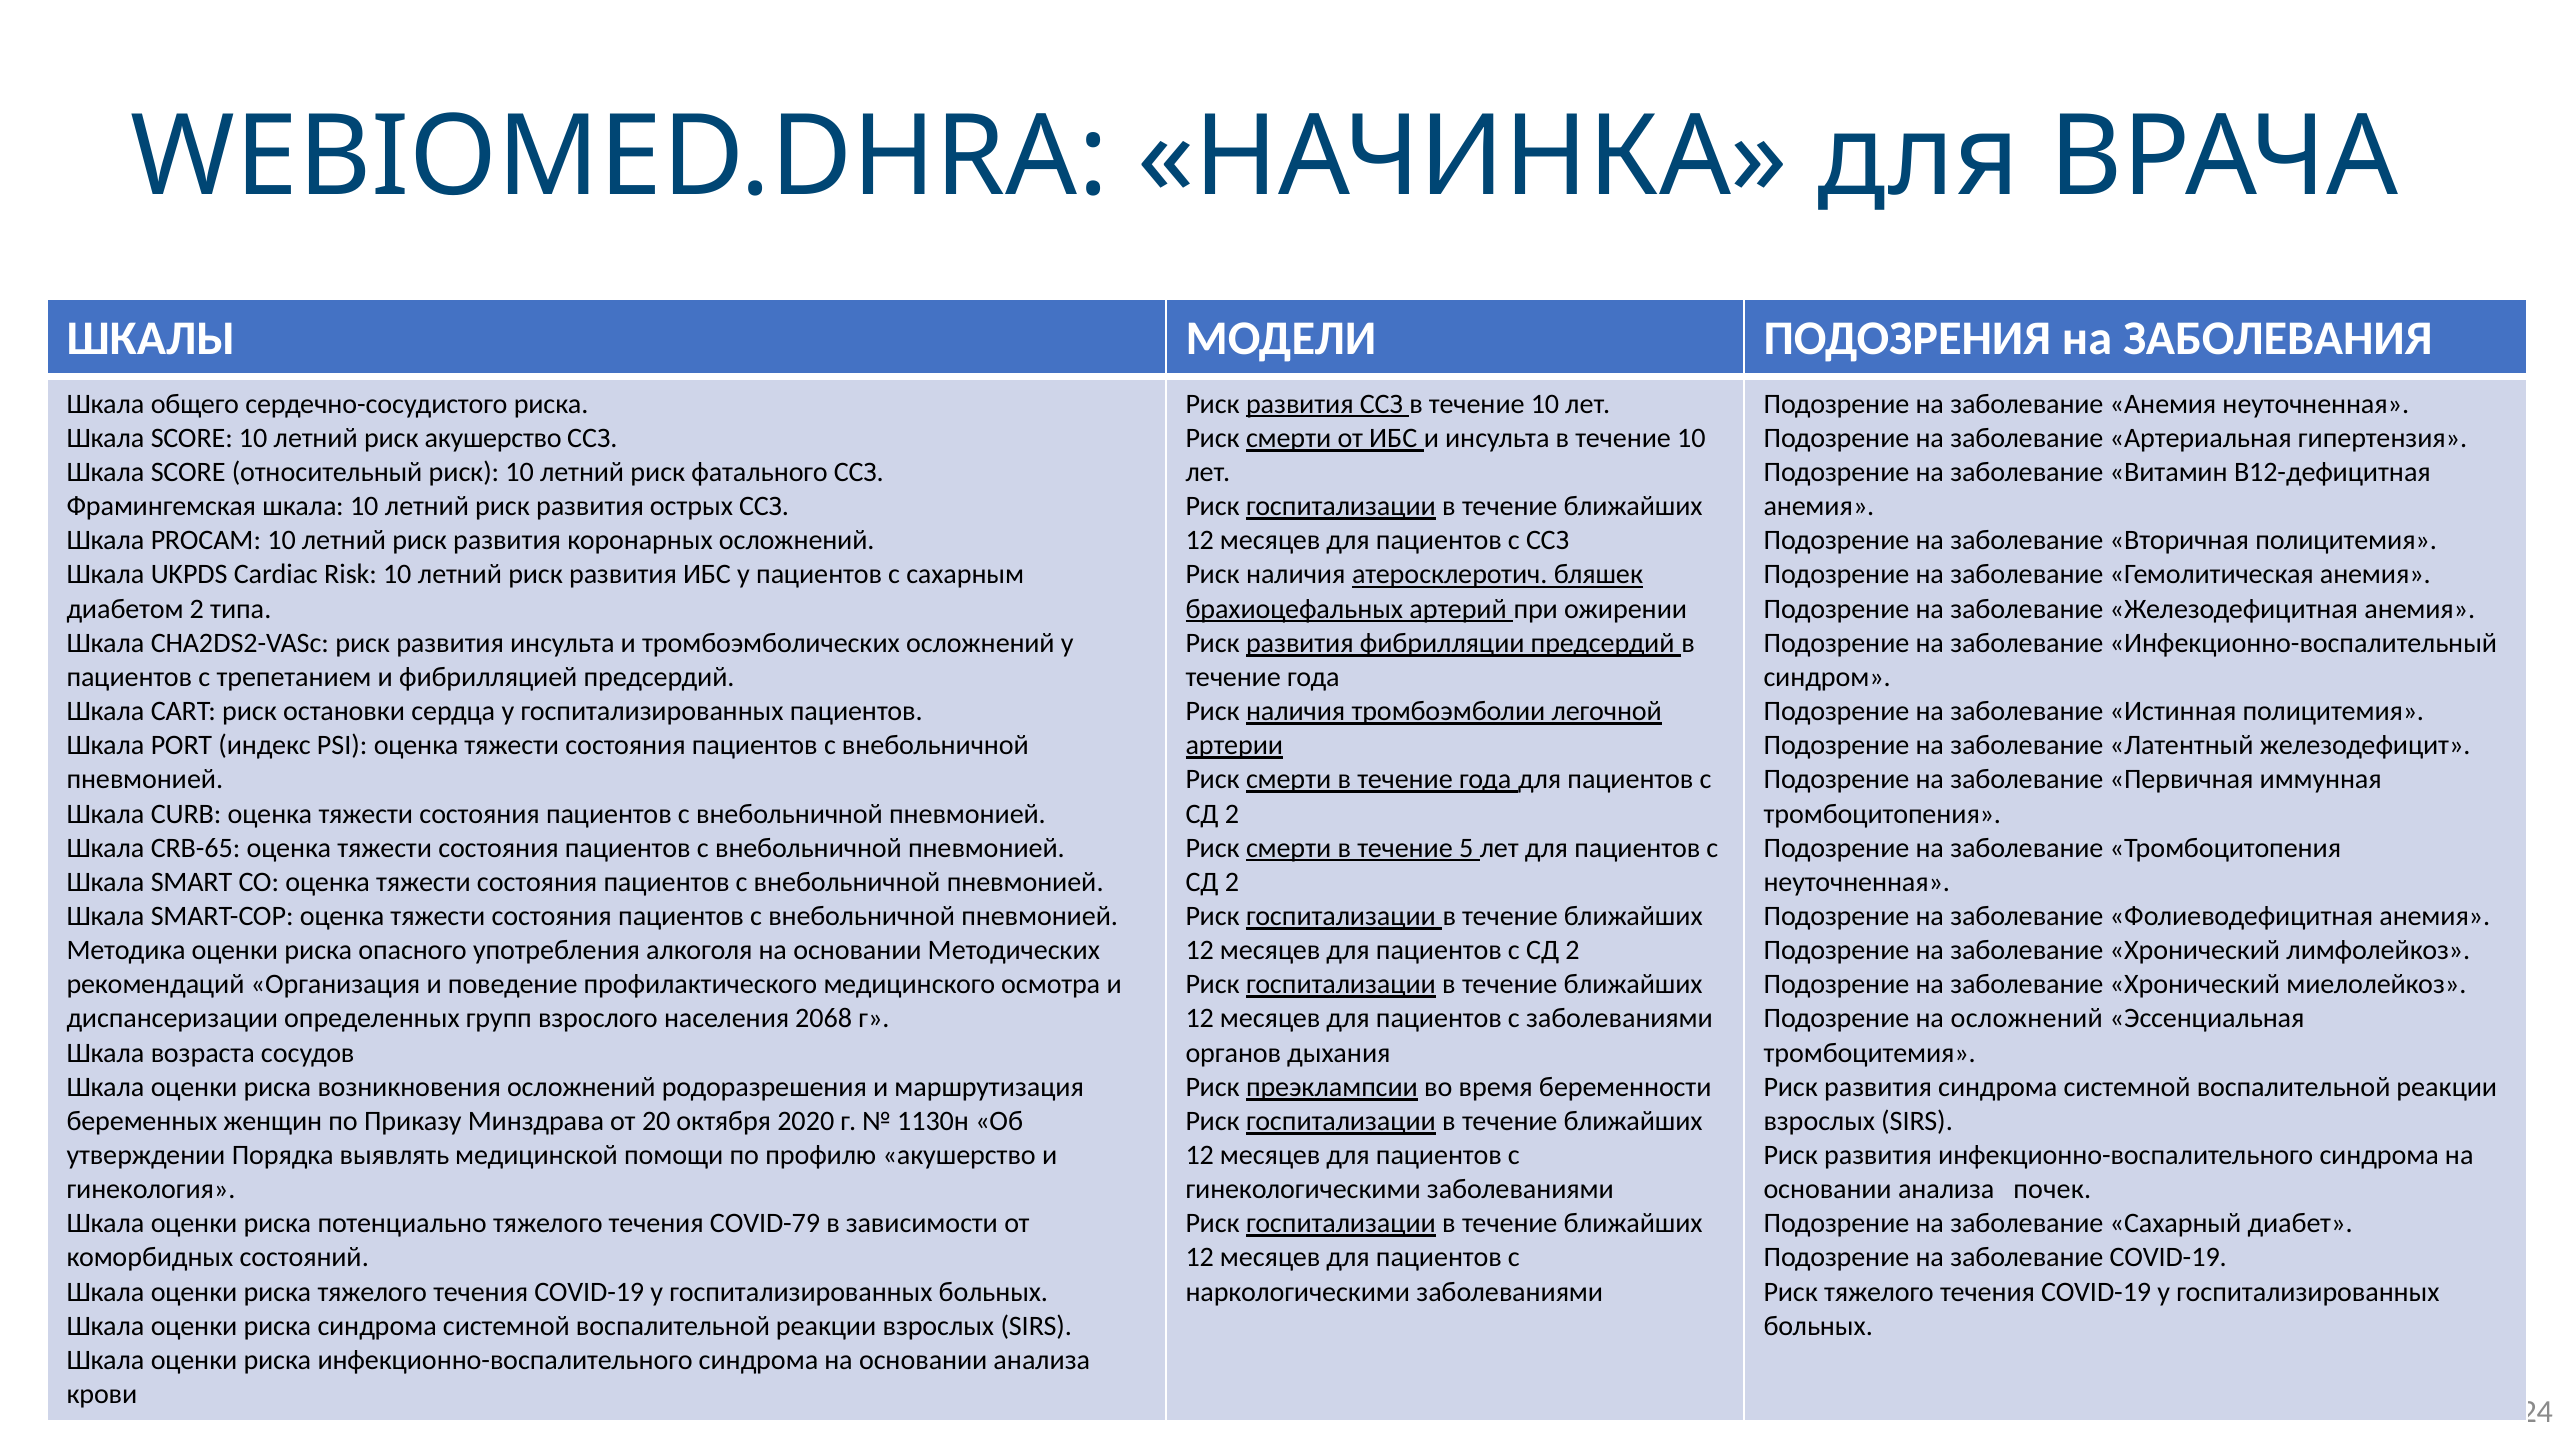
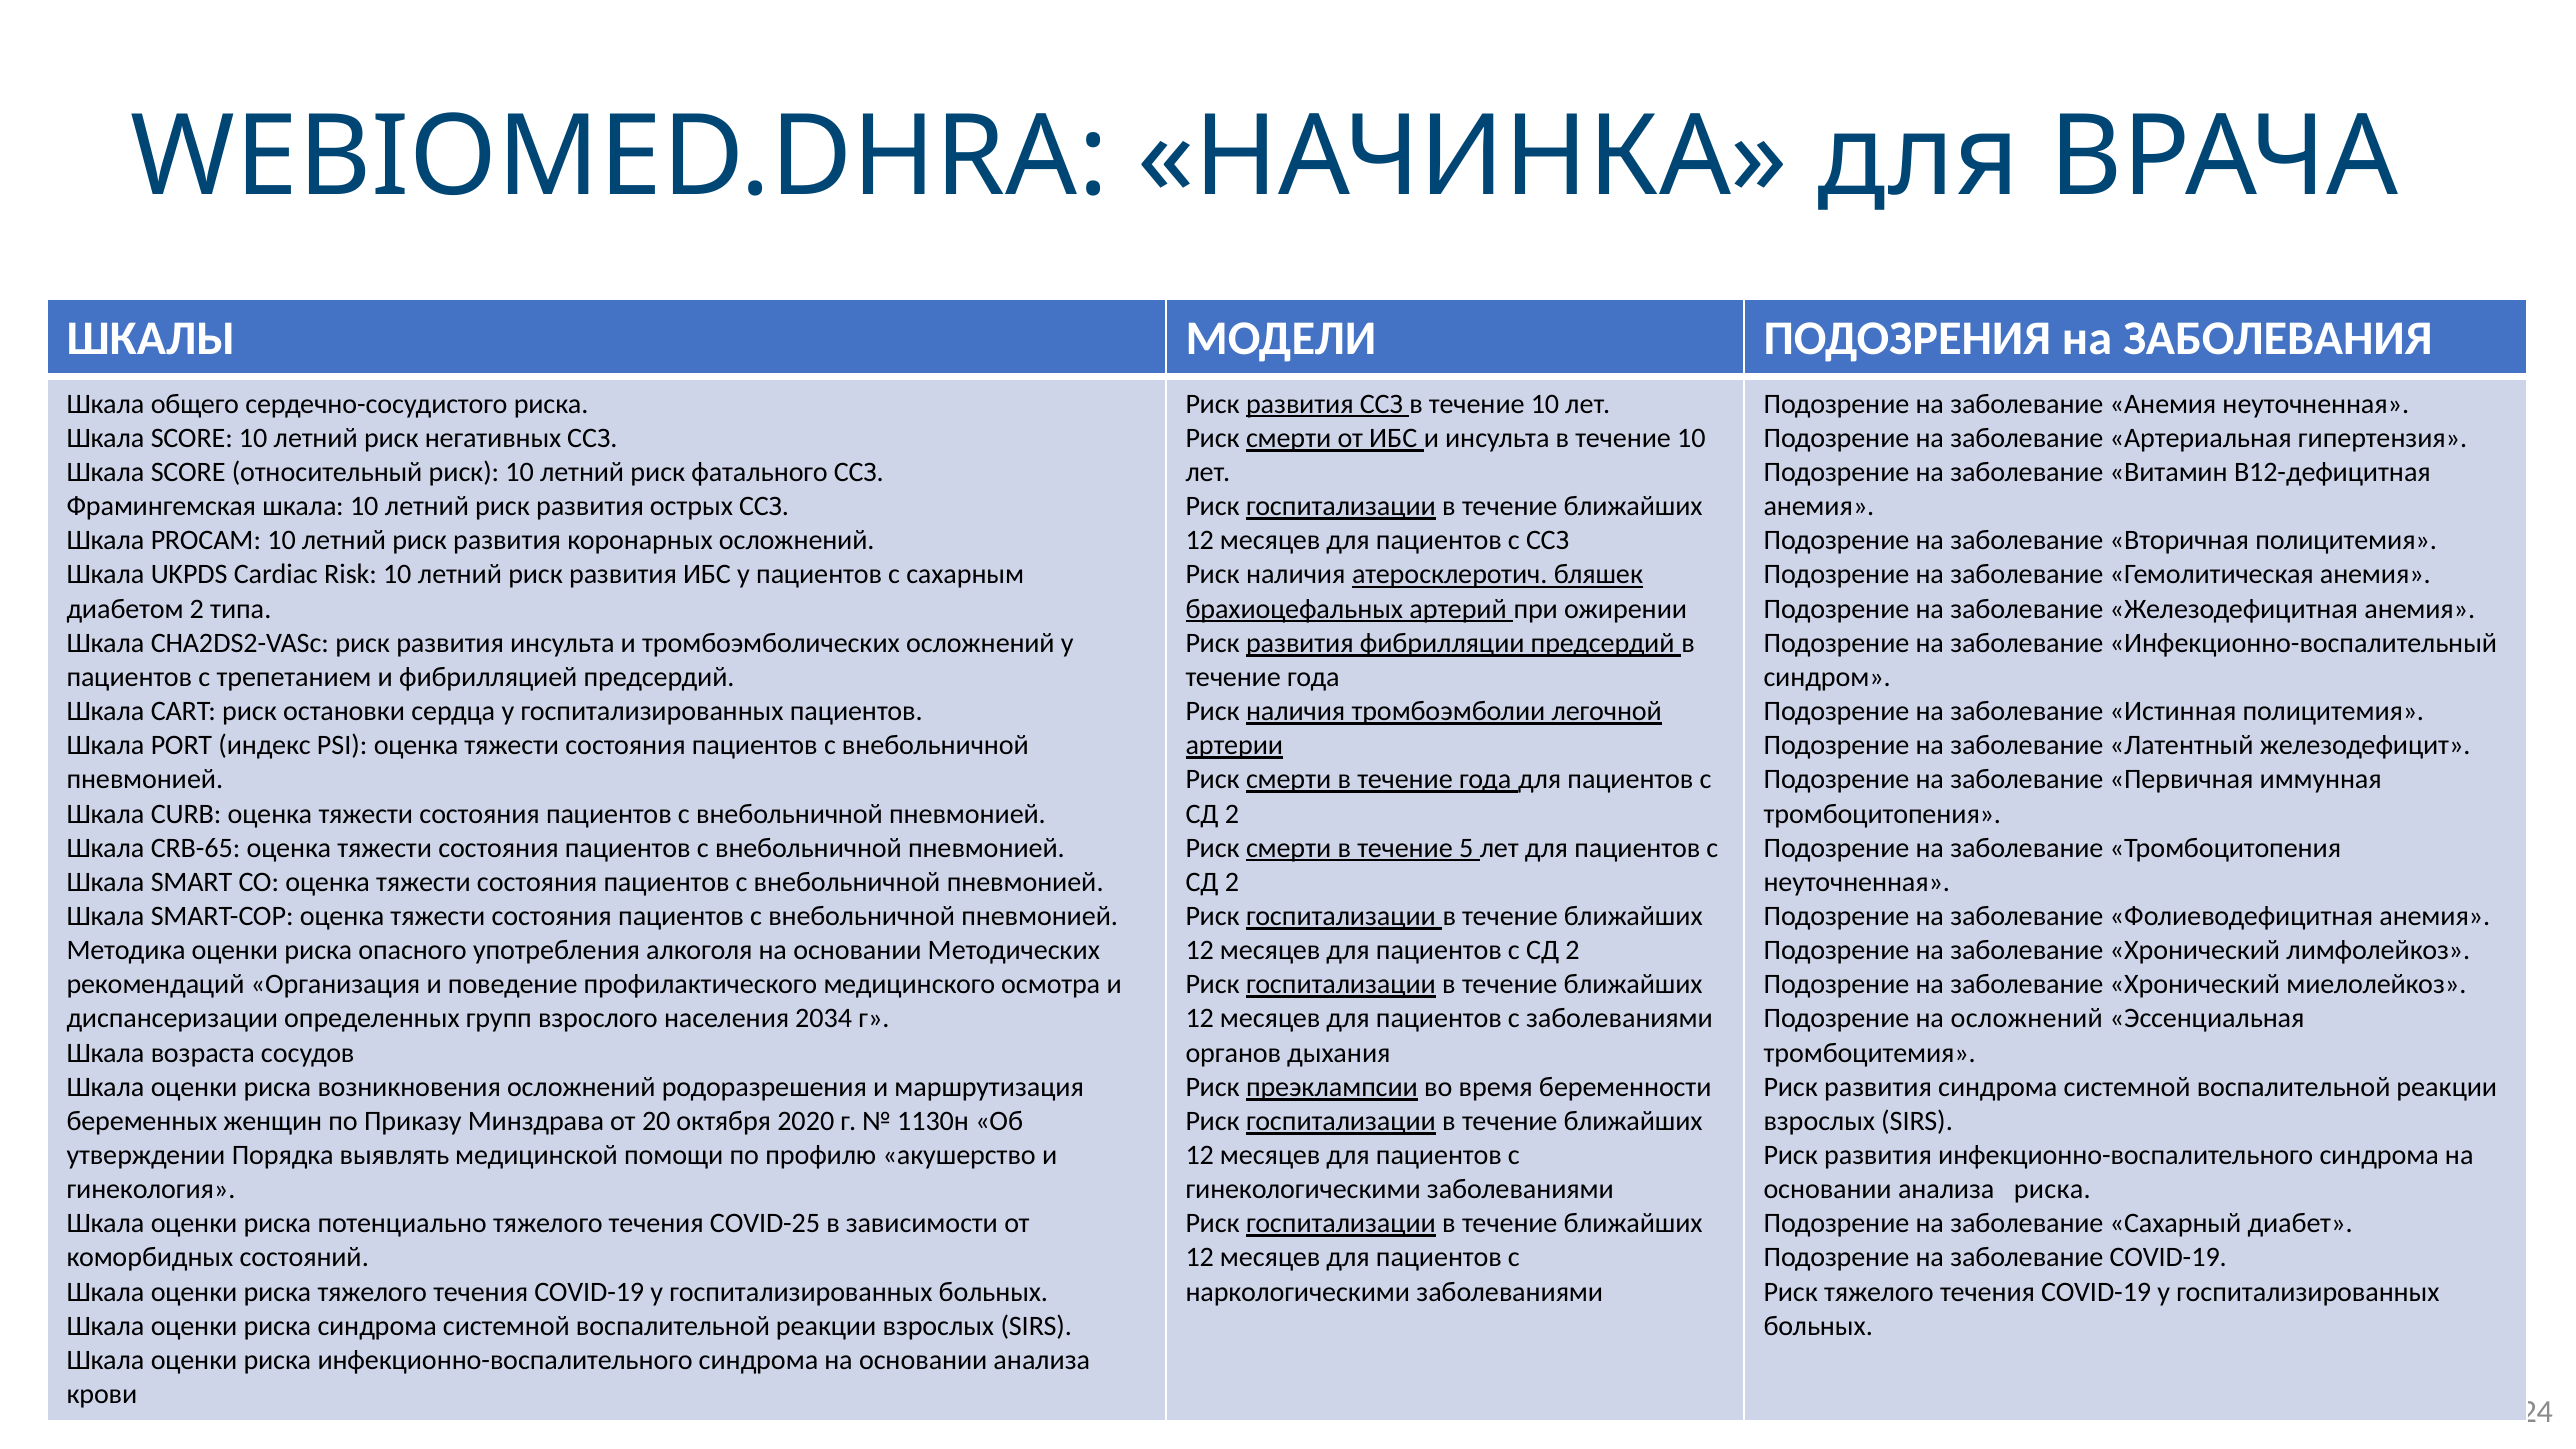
риск акушерство: акушерство -> негативных
2068: 2068 -> 2034
анализа почек: почек -> риска
COVID-79: COVID-79 -> COVID-25
